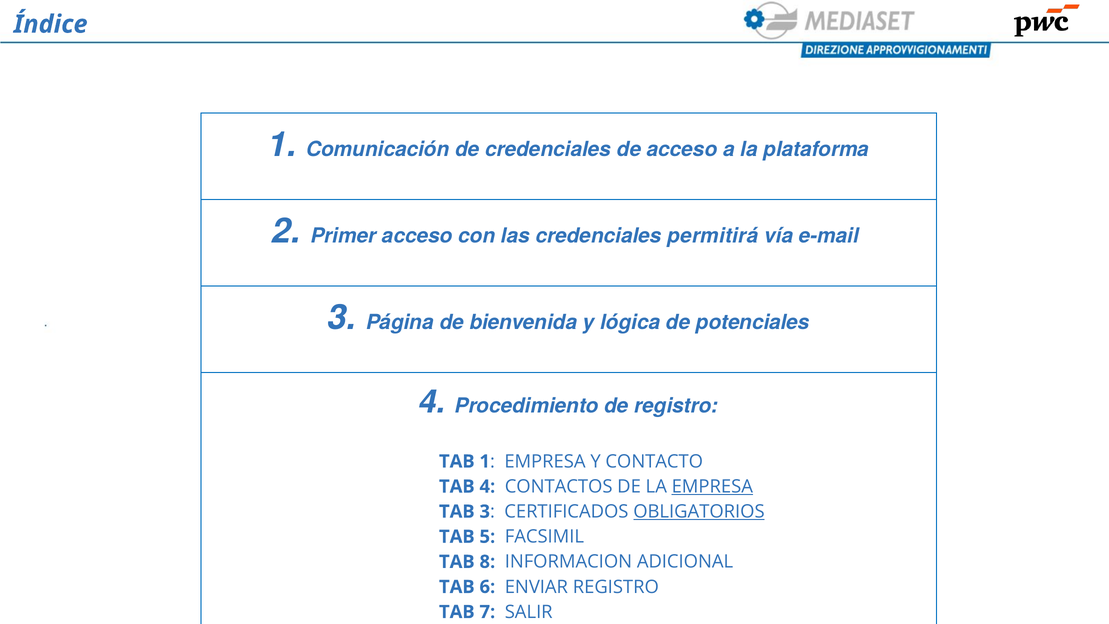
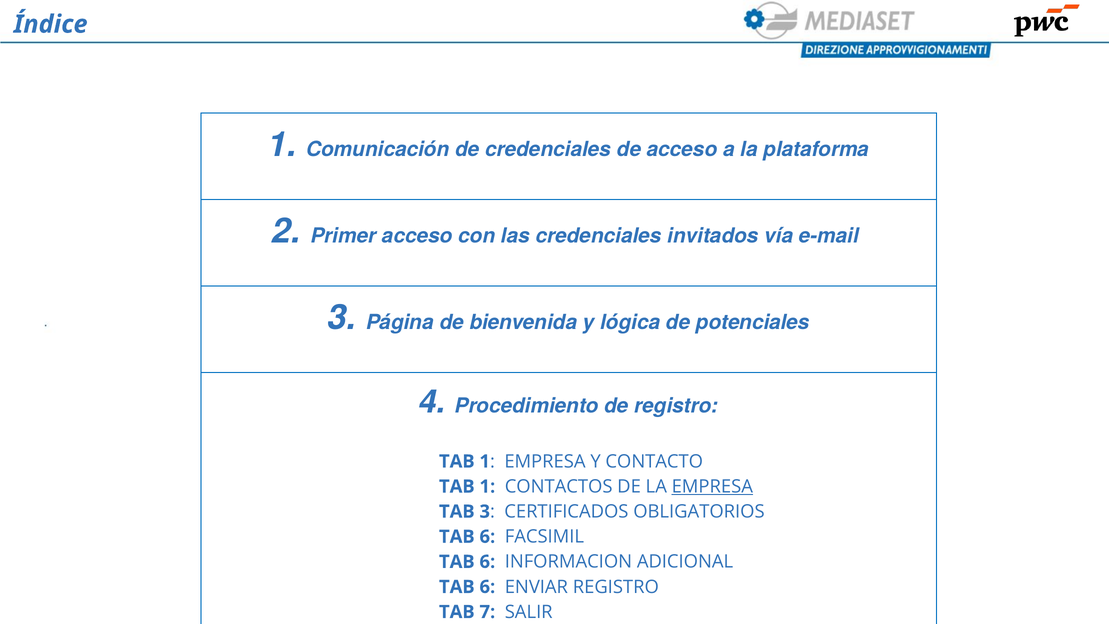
permitirá: permitirá -> invitados
4 at (487, 486): 4 -> 1
OBLIGATORIOS underline: present -> none
5 at (487, 537): 5 -> 6
8 at (487, 562): 8 -> 6
